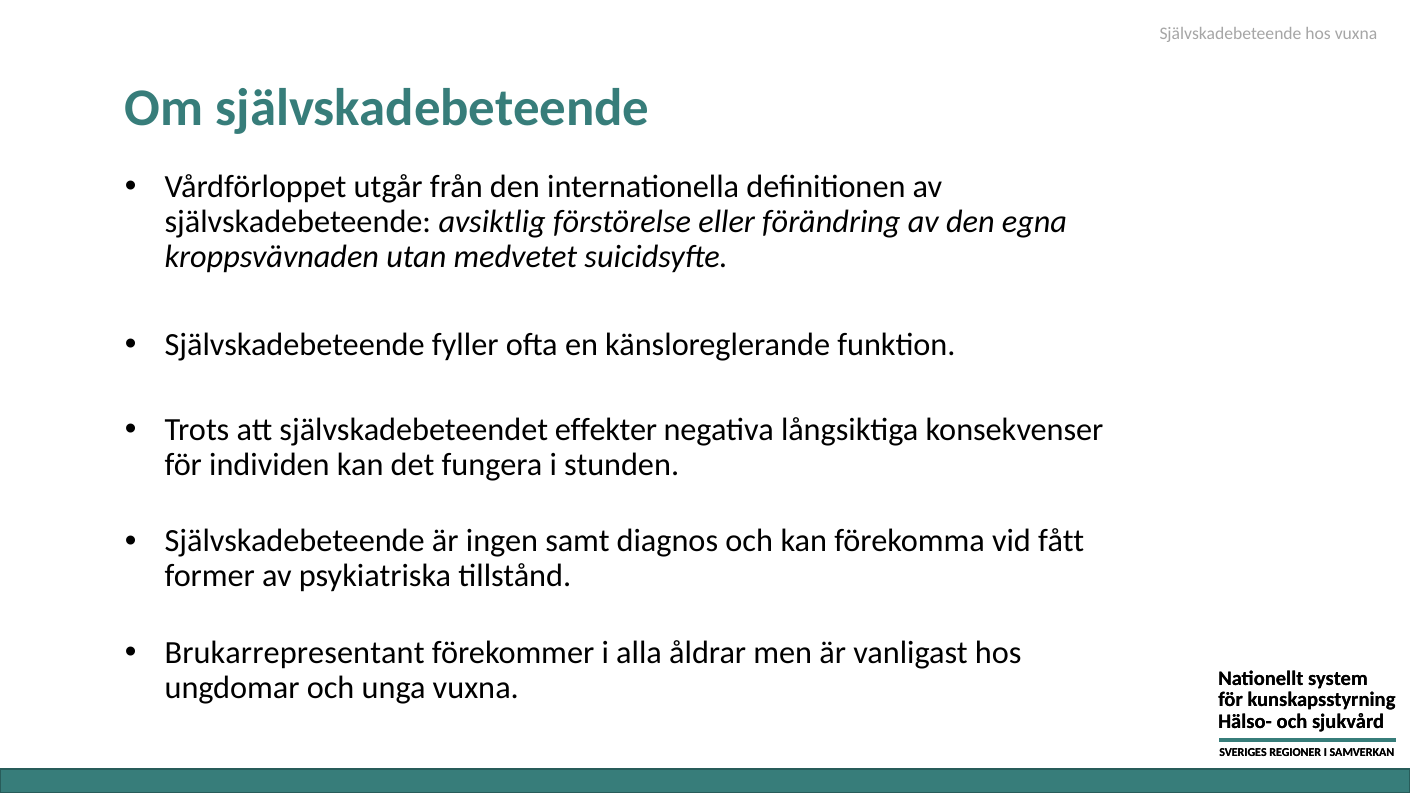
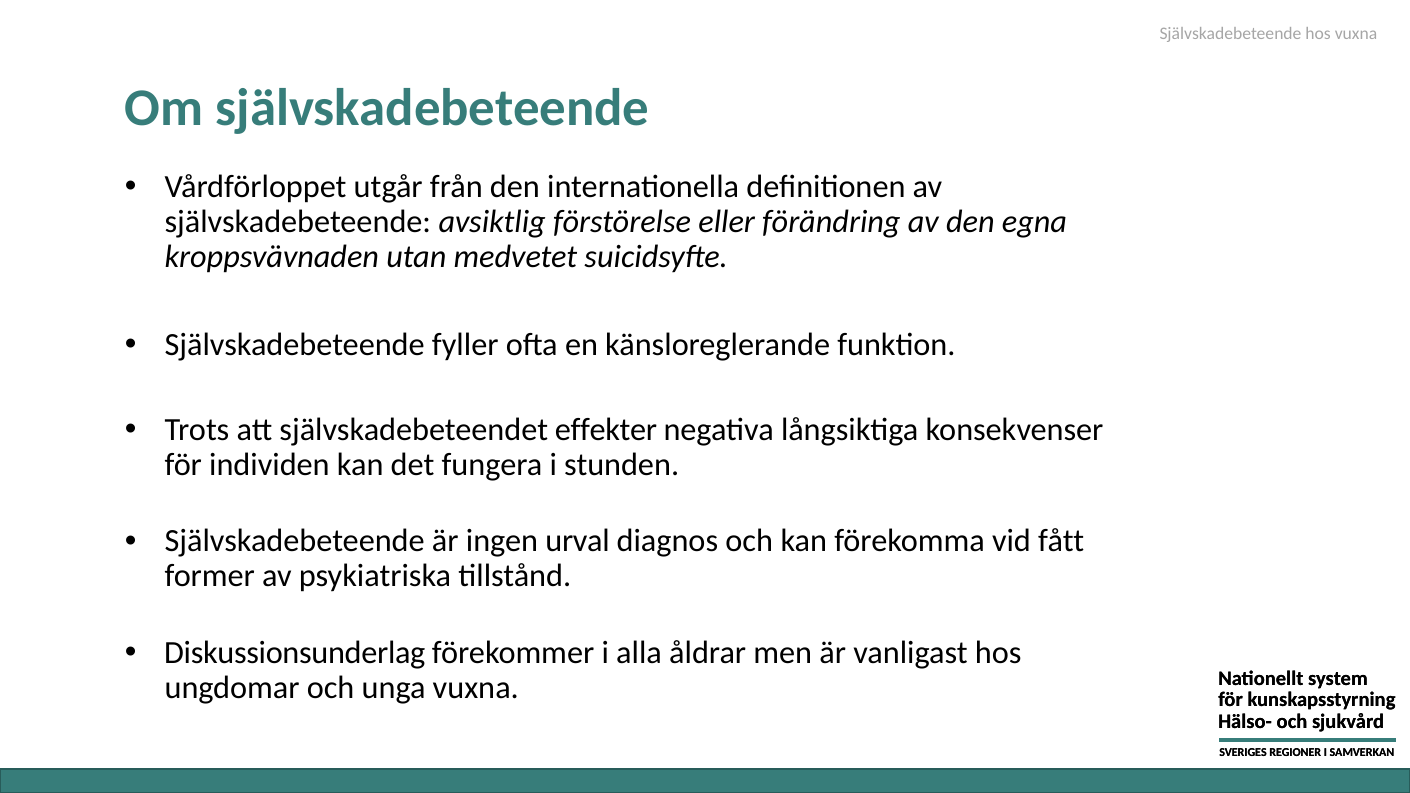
samt: samt -> urval
Brukarrepresentant: Brukarrepresentant -> Diskussionsunderlag
